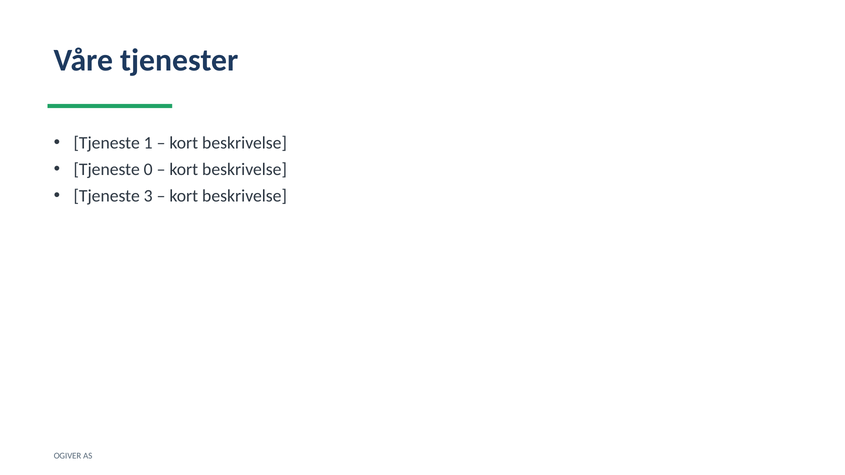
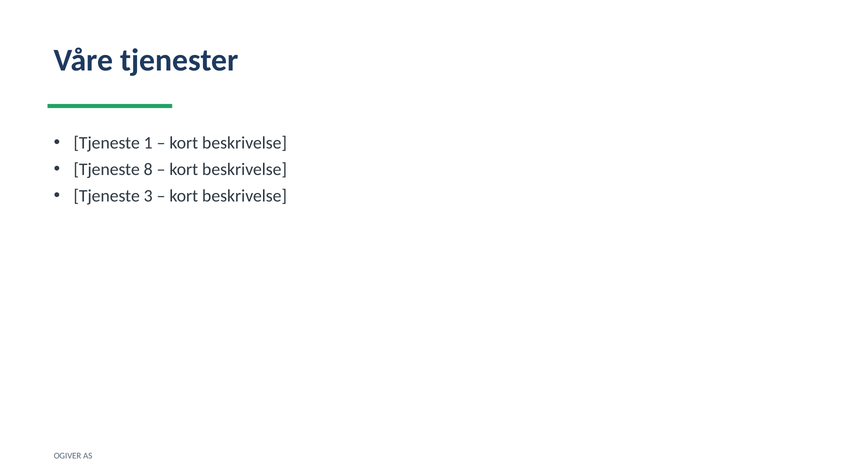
0: 0 -> 8
